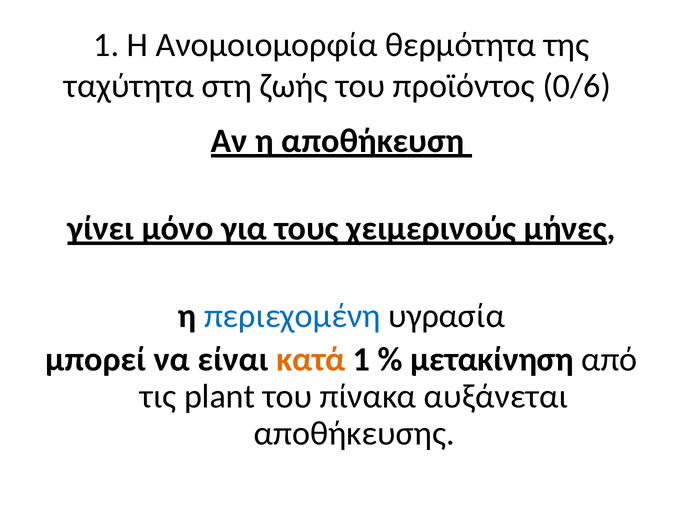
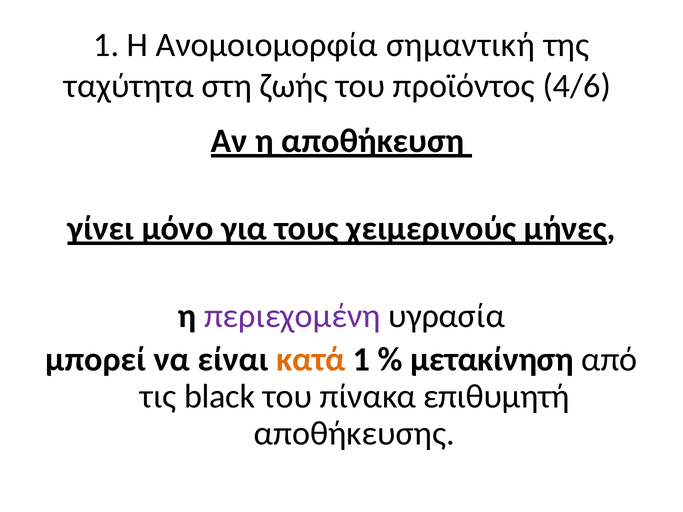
θερμότητα: θερμότητα -> σημαντική
0/6: 0/6 -> 4/6
περιεχομένη colour: blue -> purple
plant: plant -> black
αυξάνεται: αυξάνεται -> επιθυμητή
